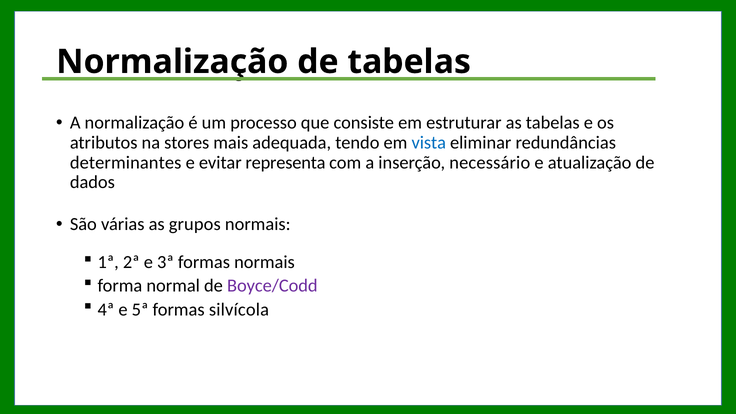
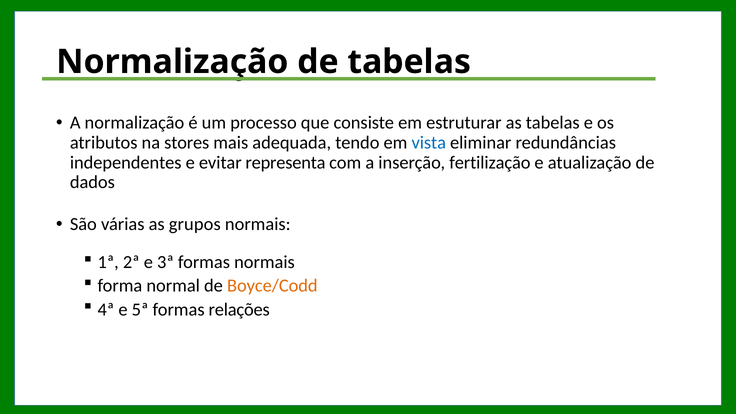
determinantes: determinantes -> independentes
necessário: necessário -> fertilização
Boyce/Codd colour: purple -> orange
silvícola: silvícola -> relações
